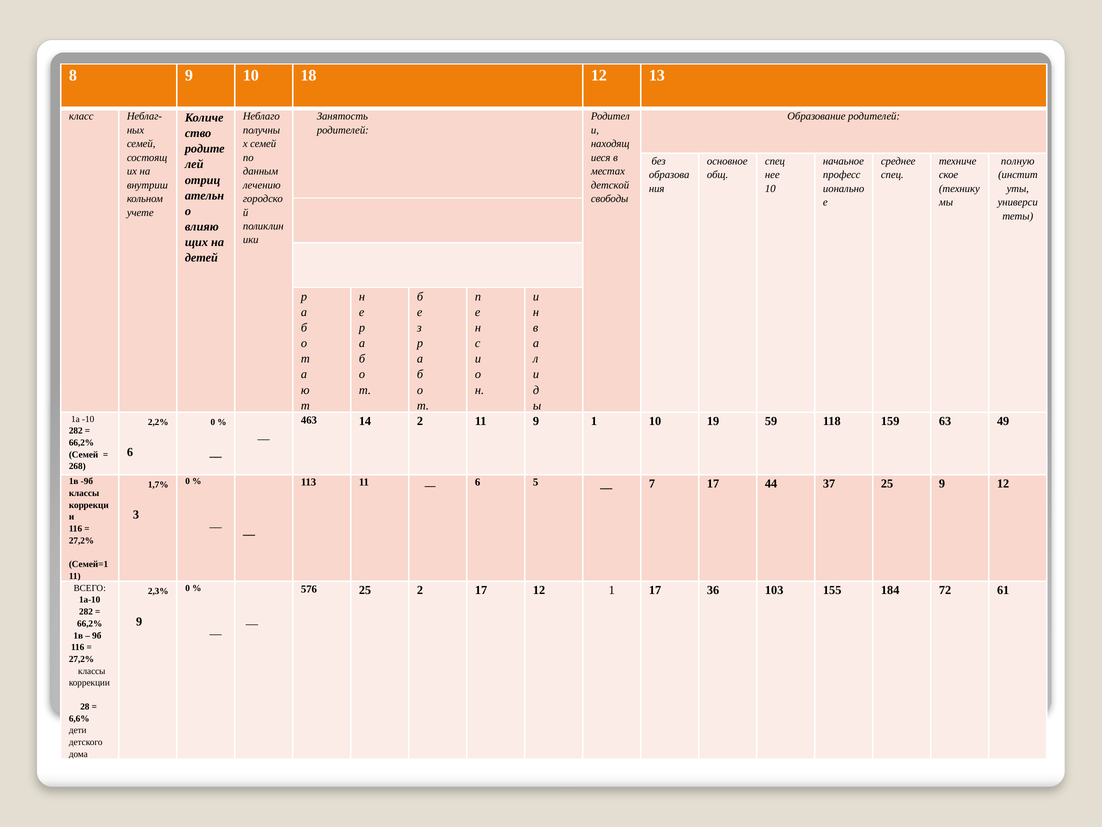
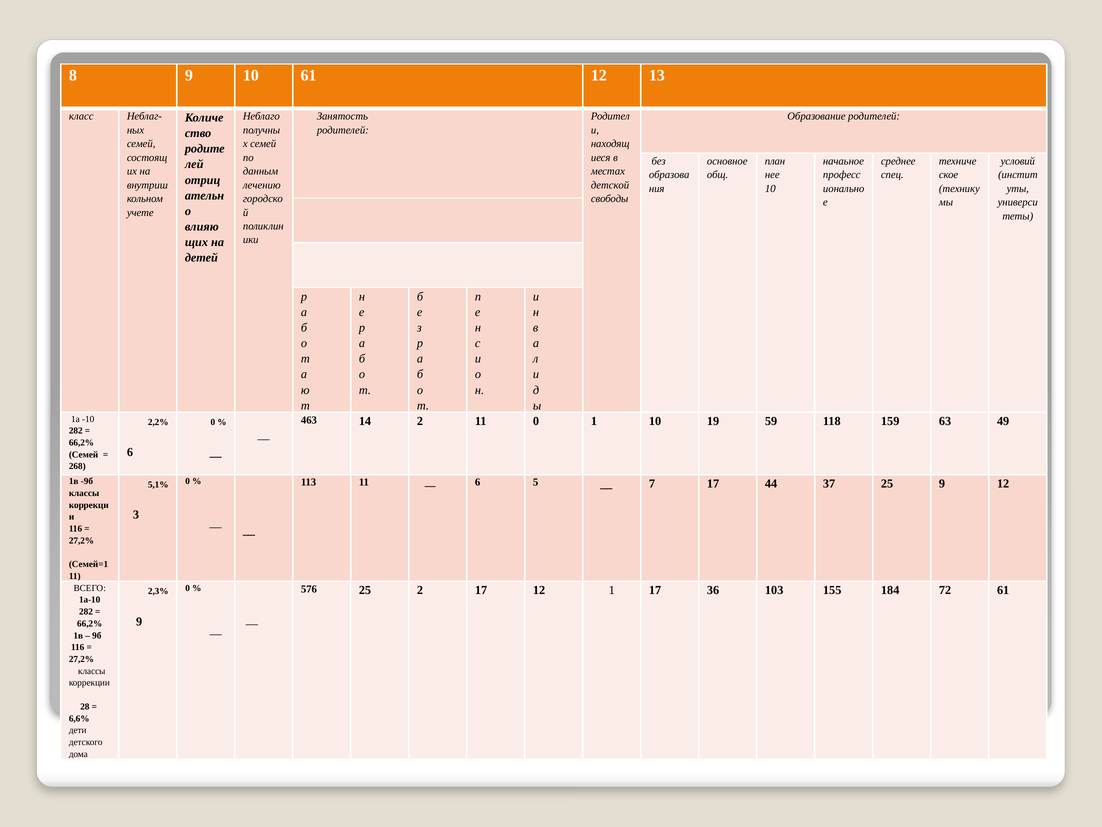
10 18: 18 -> 61
спец at (775, 161): спец -> план
полную: полную -> условий
11 9: 9 -> 0
1,7%: 1,7% -> 5,1%
